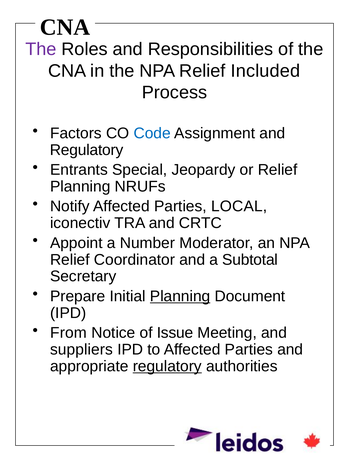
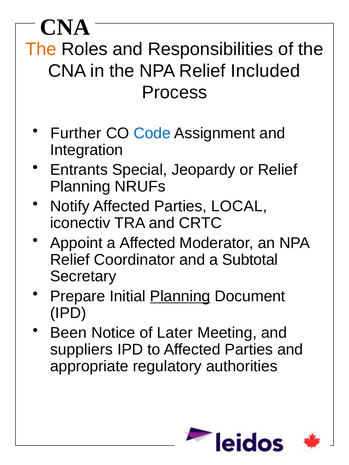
The at (41, 49) colour: purple -> orange
Factors: Factors -> Further
Regulatory at (87, 150): Regulatory -> Integration
a Number: Number -> Affected
From: From -> Been
Issue: Issue -> Later
regulatory at (167, 366) underline: present -> none
